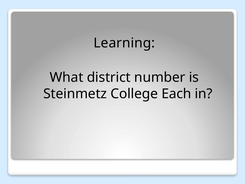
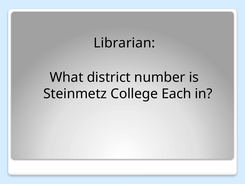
Learning: Learning -> Librarian
